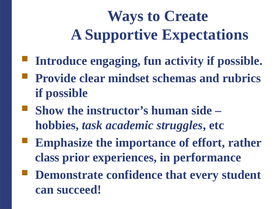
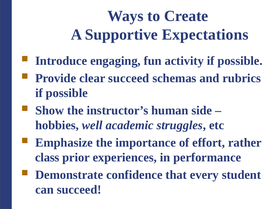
clear mindset: mindset -> succeed
task: task -> well
